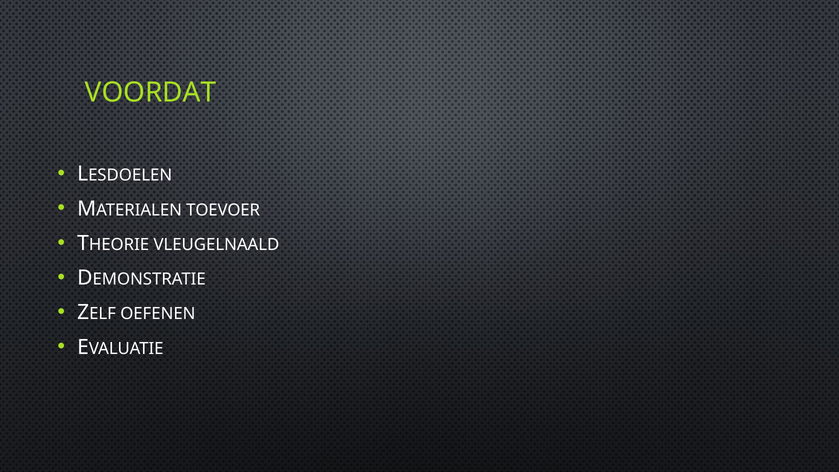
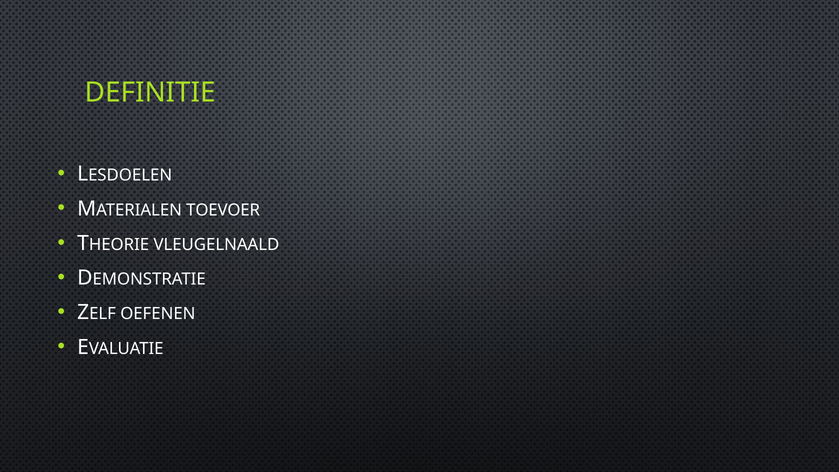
VOORDAT: VOORDAT -> DEFINITIE
